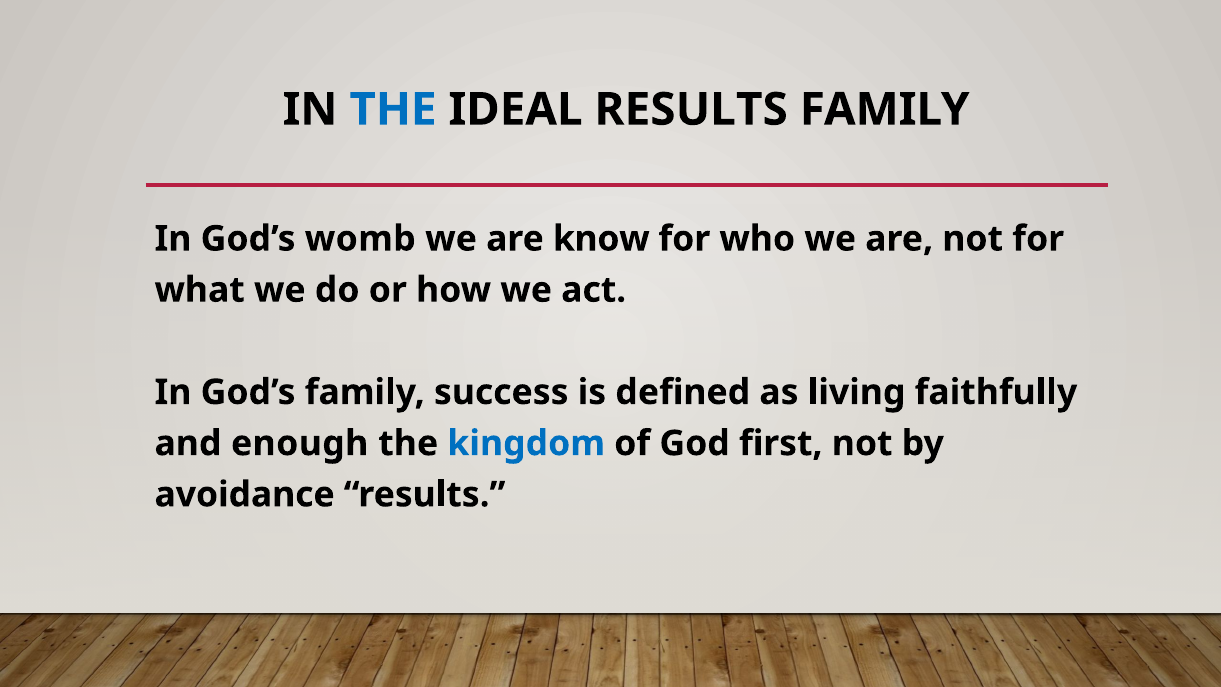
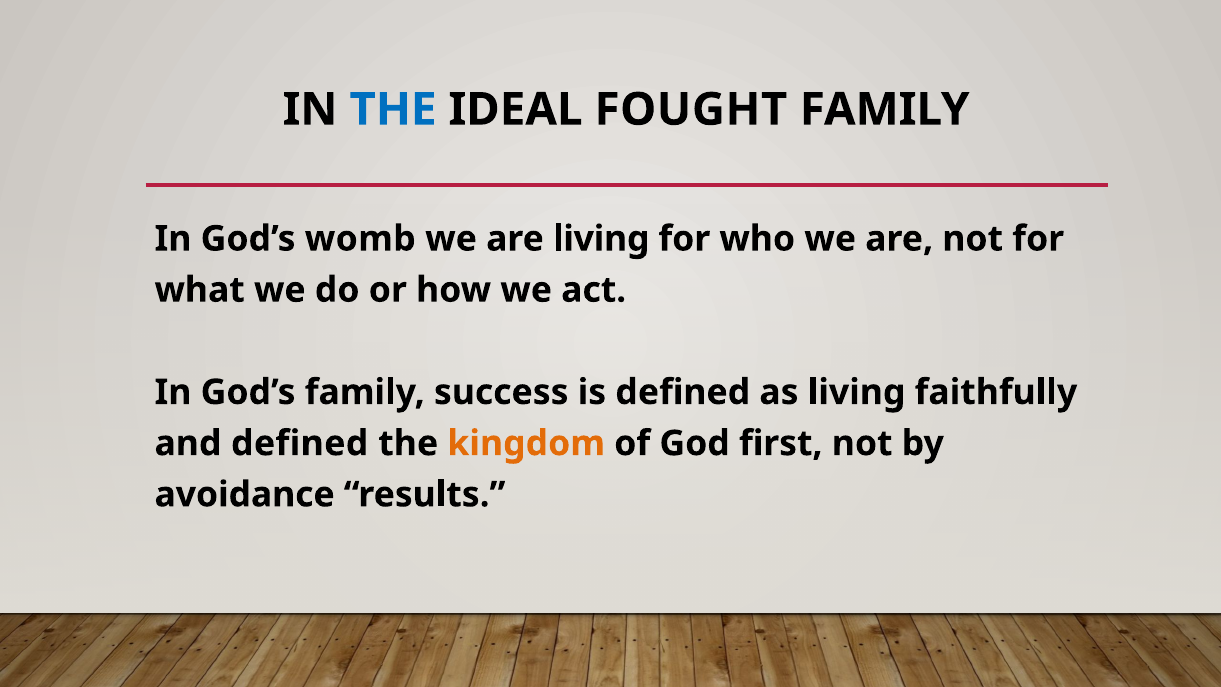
IDEAL RESULTS: RESULTS -> FOUGHT
are know: know -> living
and enough: enough -> defined
kingdom colour: blue -> orange
